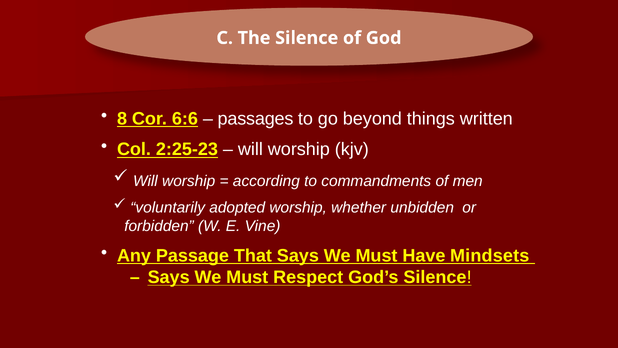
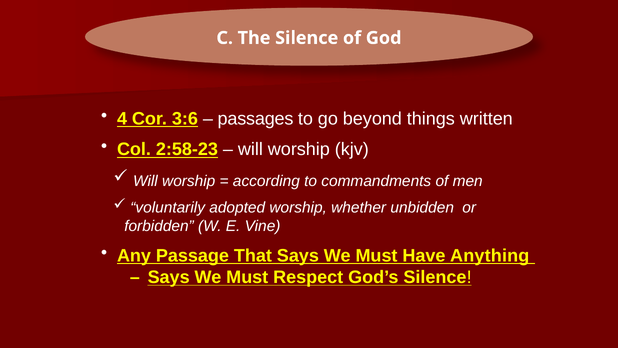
8: 8 -> 4
6:6: 6:6 -> 3:6
2:25-23: 2:25-23 -> 2:58-23
Mindsets: Mindsets -> Anything
